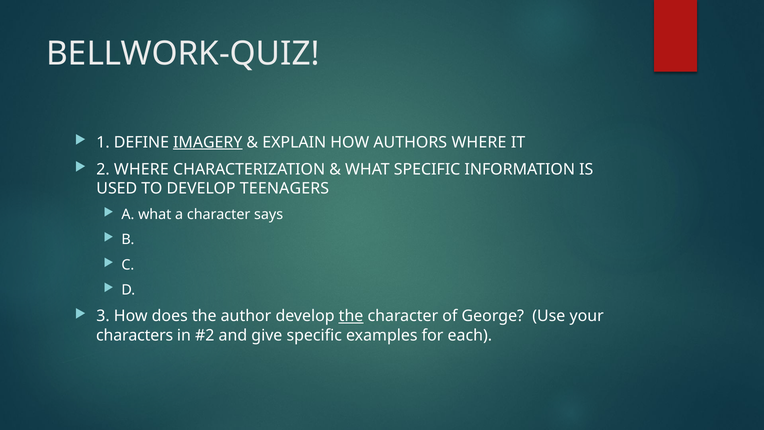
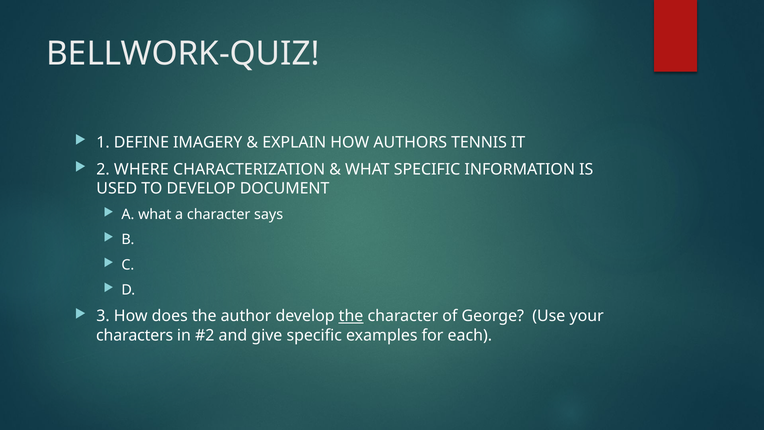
IMAGERY underline: present -> none
AUTHORS WHERE: WHERE -> TENNIS
TEENAGERS: TEENAGERS -> DOCUMENT
